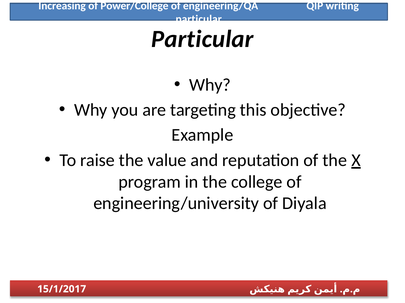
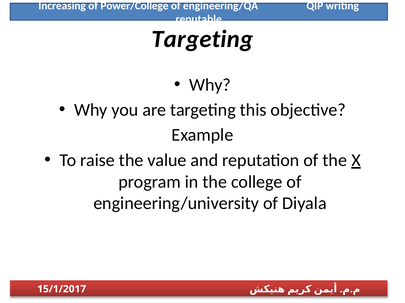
particular at (199, 19): particular -> reputable
Particular at (202, 39): Particular -> Targeting
